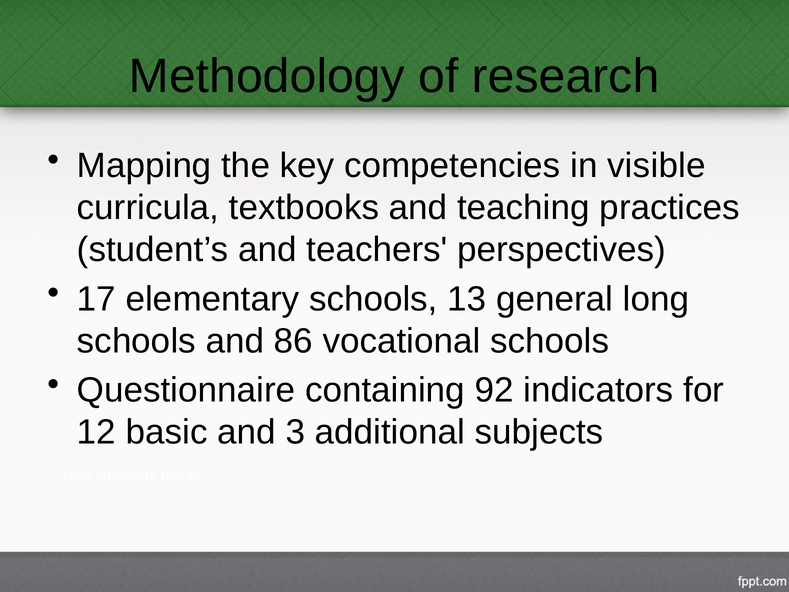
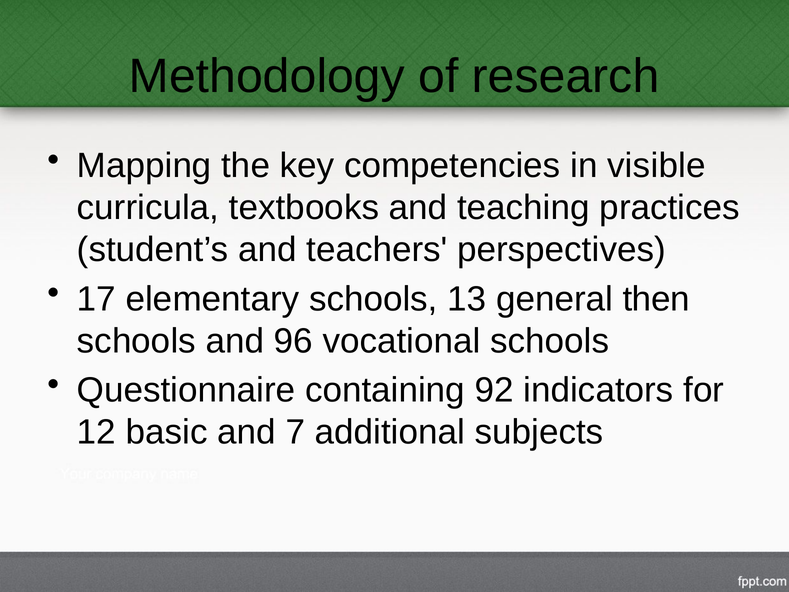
long: long -> then
86: 86 -> 96
3: 3 -> 7
